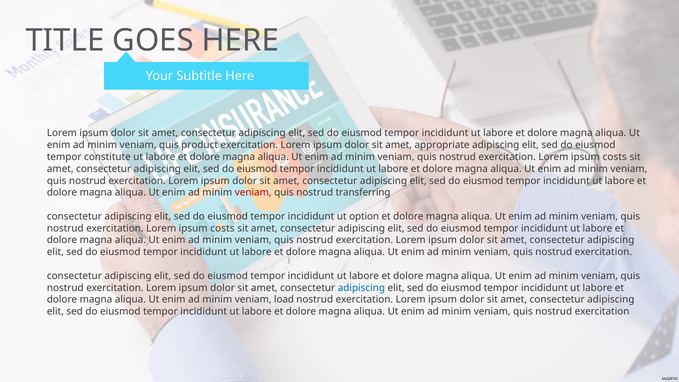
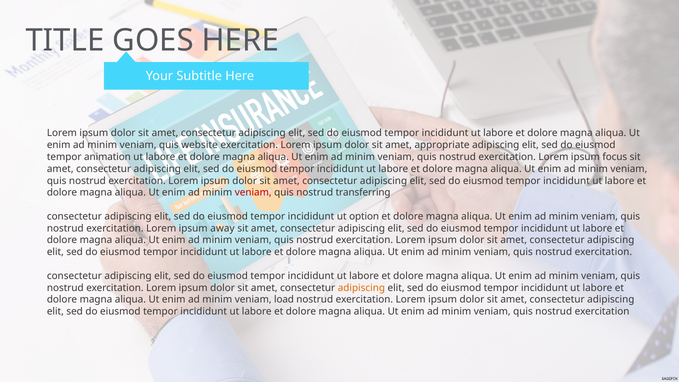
product: product -> website
constitute: constitute -> animation
costs at (615, 157): costs -> focus
costs at (222, 228): costs -> away
adipiscing at (361, 288) colour: blue -> orange
